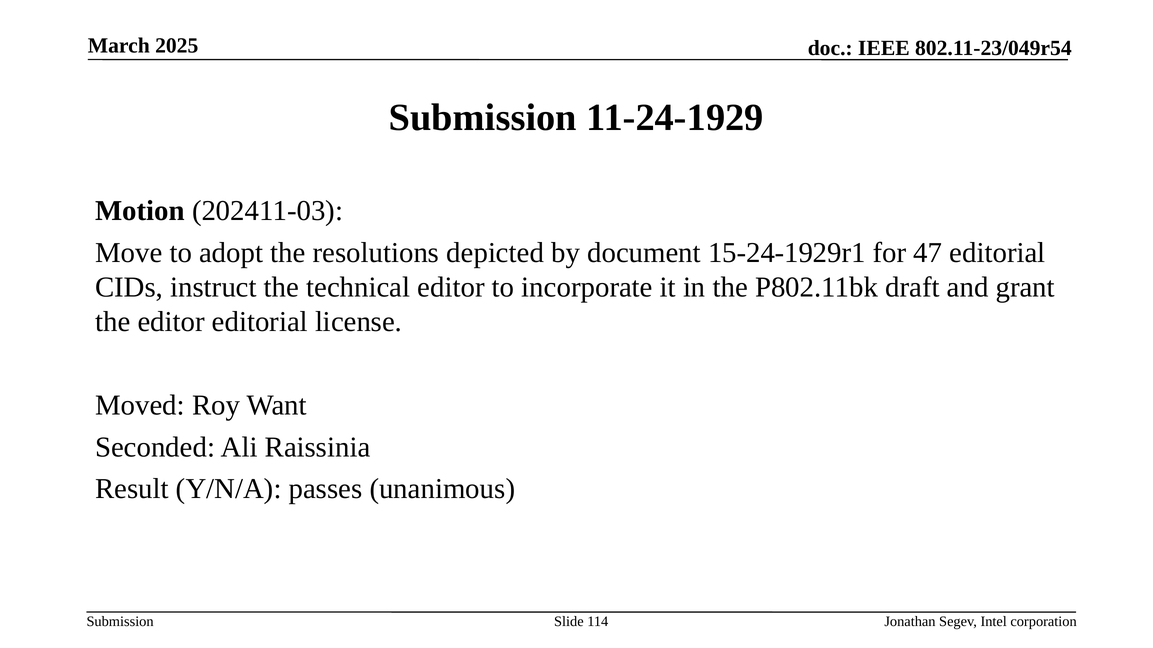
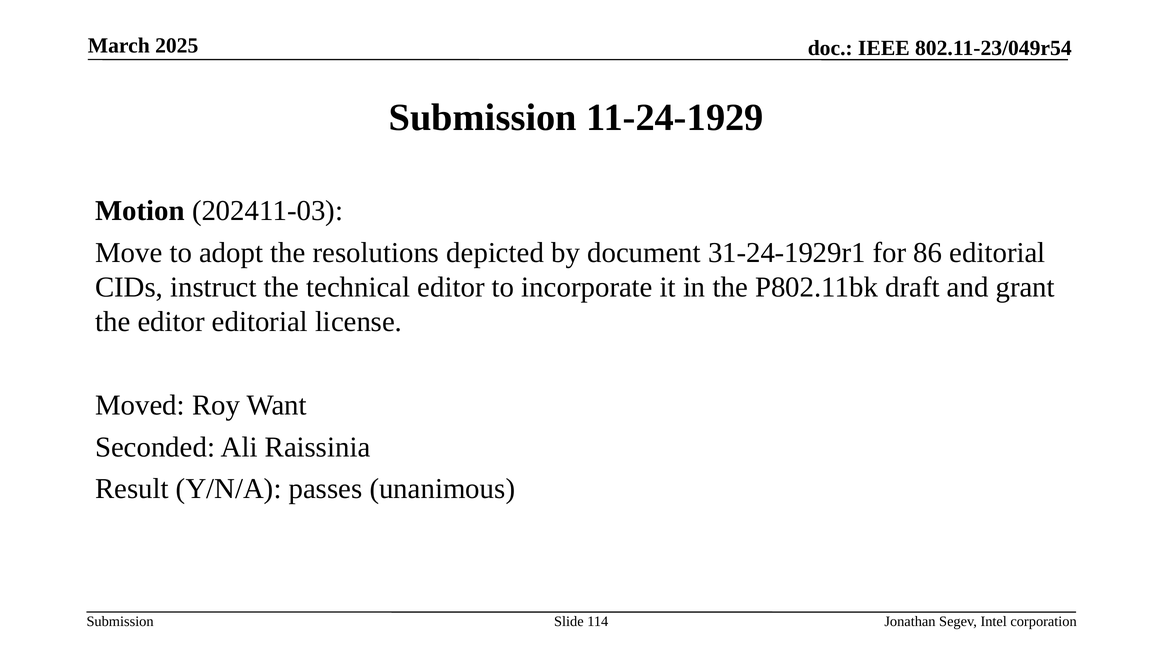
15-24-1929r1: 15-24-1929r1 -> 31-24-1929r1
47: 47 -> 86
